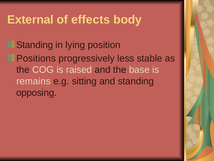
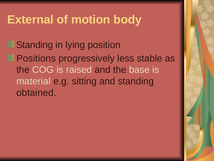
effects: effects -> motion
remains: remains -> material
opposing: opposing -> obtained
